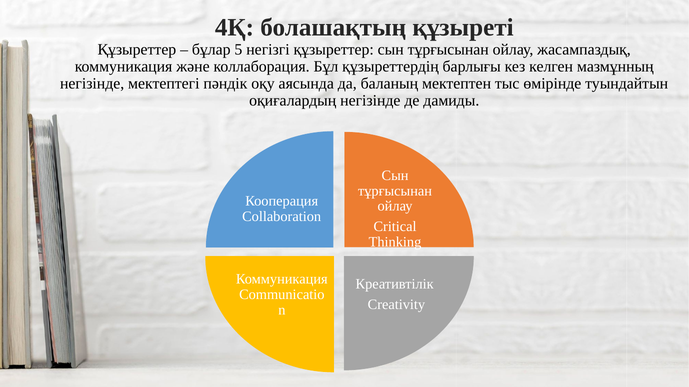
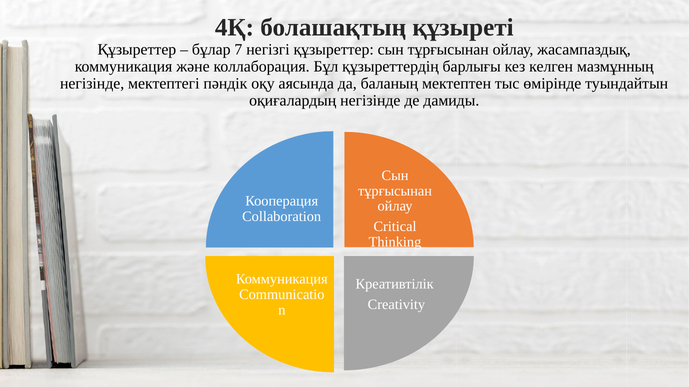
5: 5 -> 7
